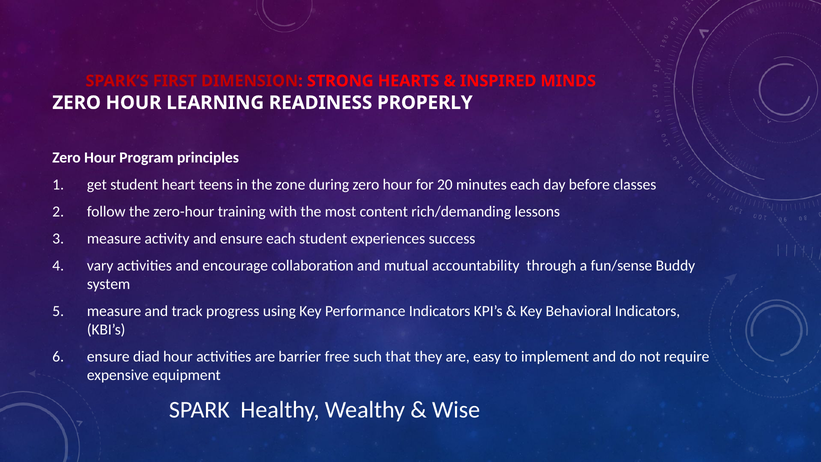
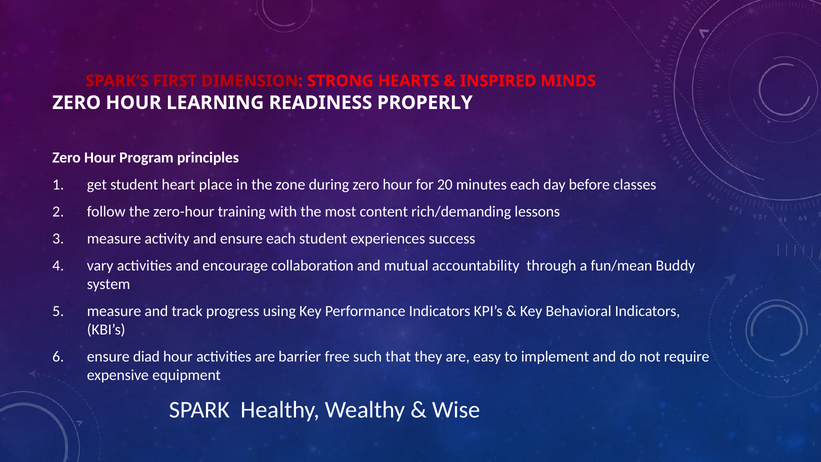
teens: teens -> place
fun/sense: fun/sense -> fun/mean
